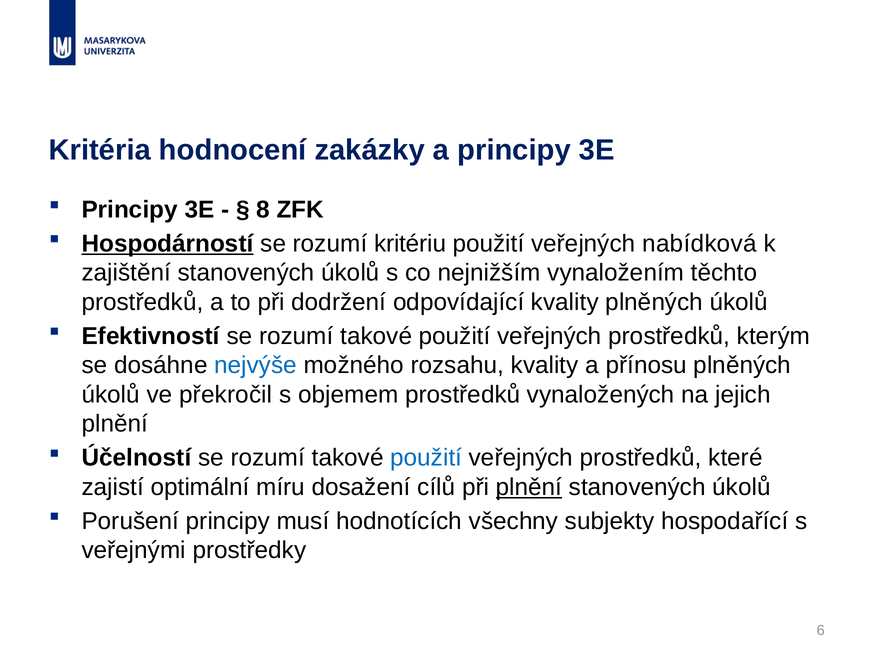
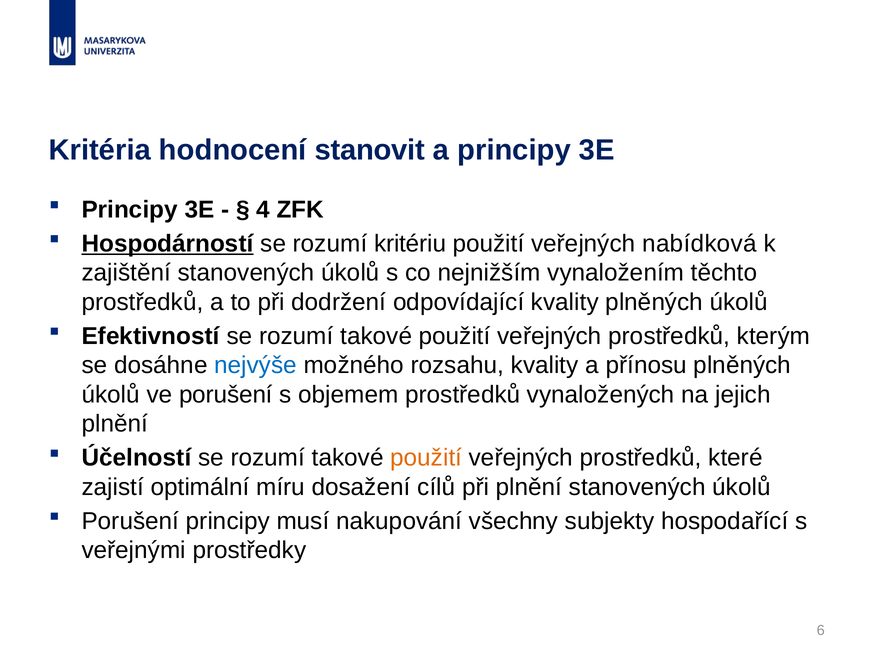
zakázky: zakázky -> stanovit
8: 8 -> 4
ve překročil: překročil -> porušení
použití at (426, 458) colour: blue -> orange
plnění at (529, 487) underline: present -> none
hodnotících: hodnotících -> nakupování
